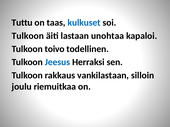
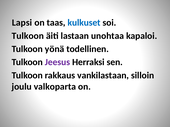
Tuttu: Tuttu -> Lapsi
toivo: toivo -> yönä
Jeesus colour: blue -> purple
riemuitkaa: riemuitkaa -> valkoparta
